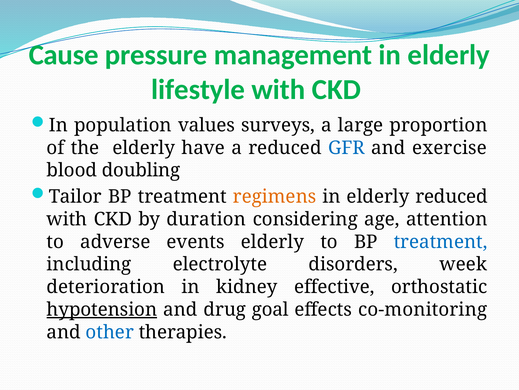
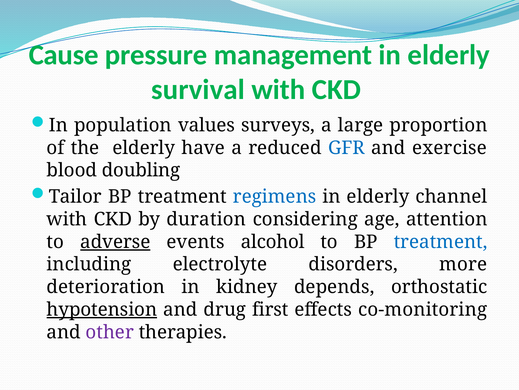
lifestyle: lifestyle -> survival
regimens colour: orange -> blue
elderly reduced: reduced -> channel
adverse underline: none -> present
events elderly: elderly -> alcohol
week: week -> more
effective: effective -> depends
goal: goal -> first
other colour: blue -> purple
